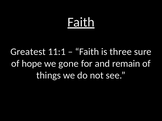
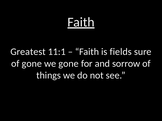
three: three -> fields
of hope: hope -> gone
remain: remain -> sorrow
